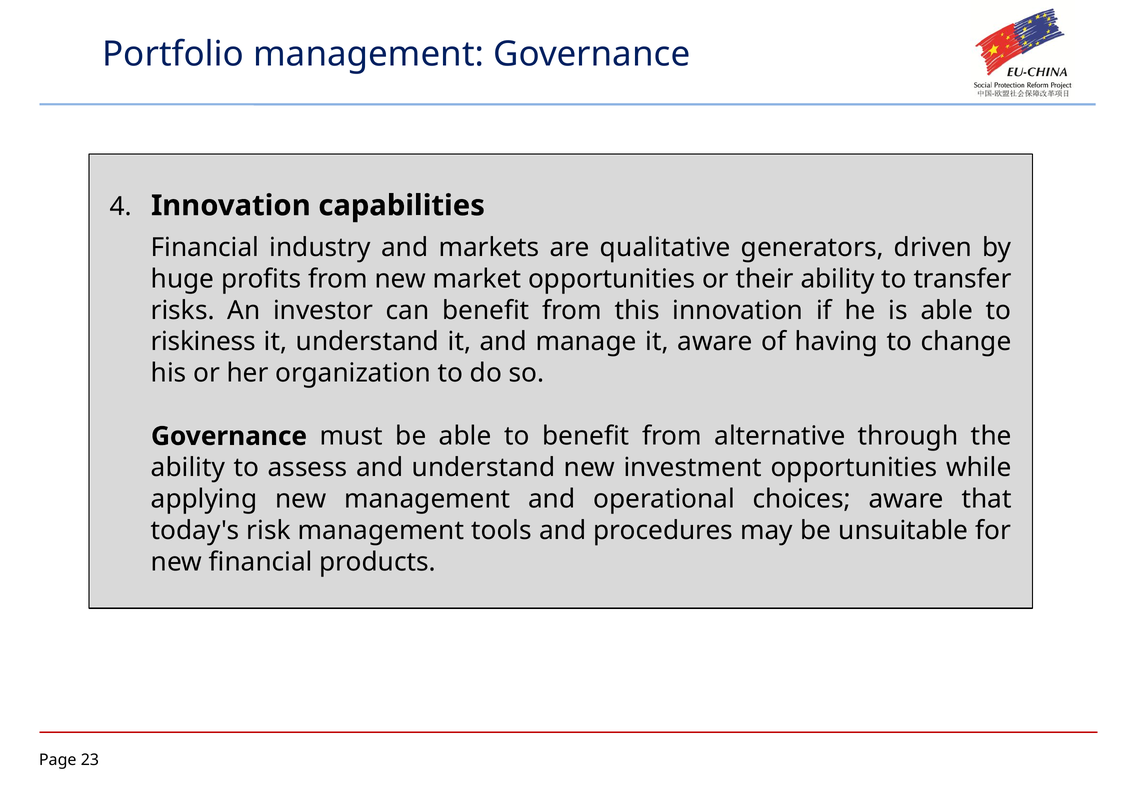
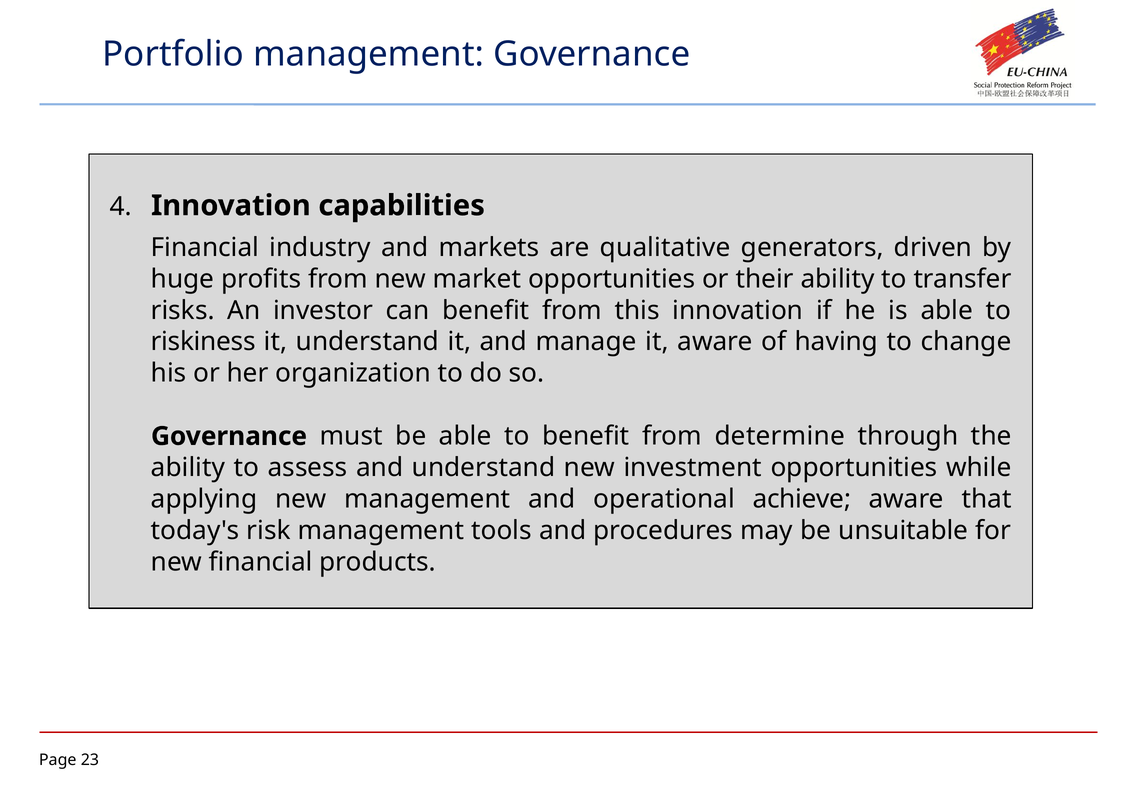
alternative: alternative -> determine
choices: choices -> achieve
